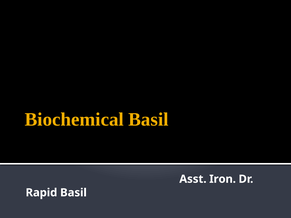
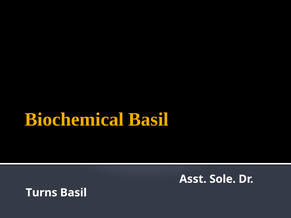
Iron: Iron -> Sole
Rapid: Rapid -> Turns
